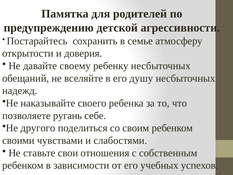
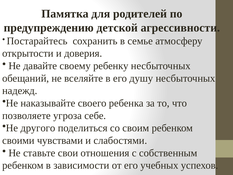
ругань: ругань -> угроза
